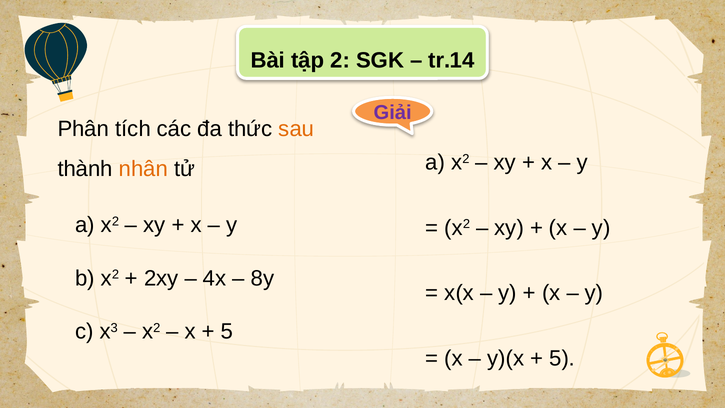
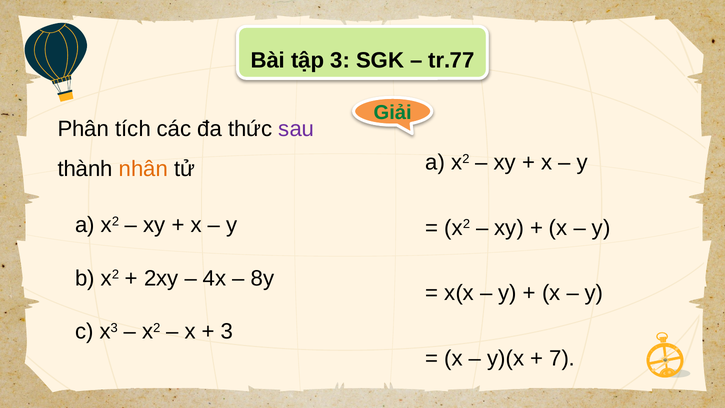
tập 2: 2 -> 3
tr.14: tr.14 -> tr.77
Giải colour: purple -> green
sau colour: orange -> purple
5 at (227, 331): 5 -> 3
5 at (562, 358): 5 -> 7
